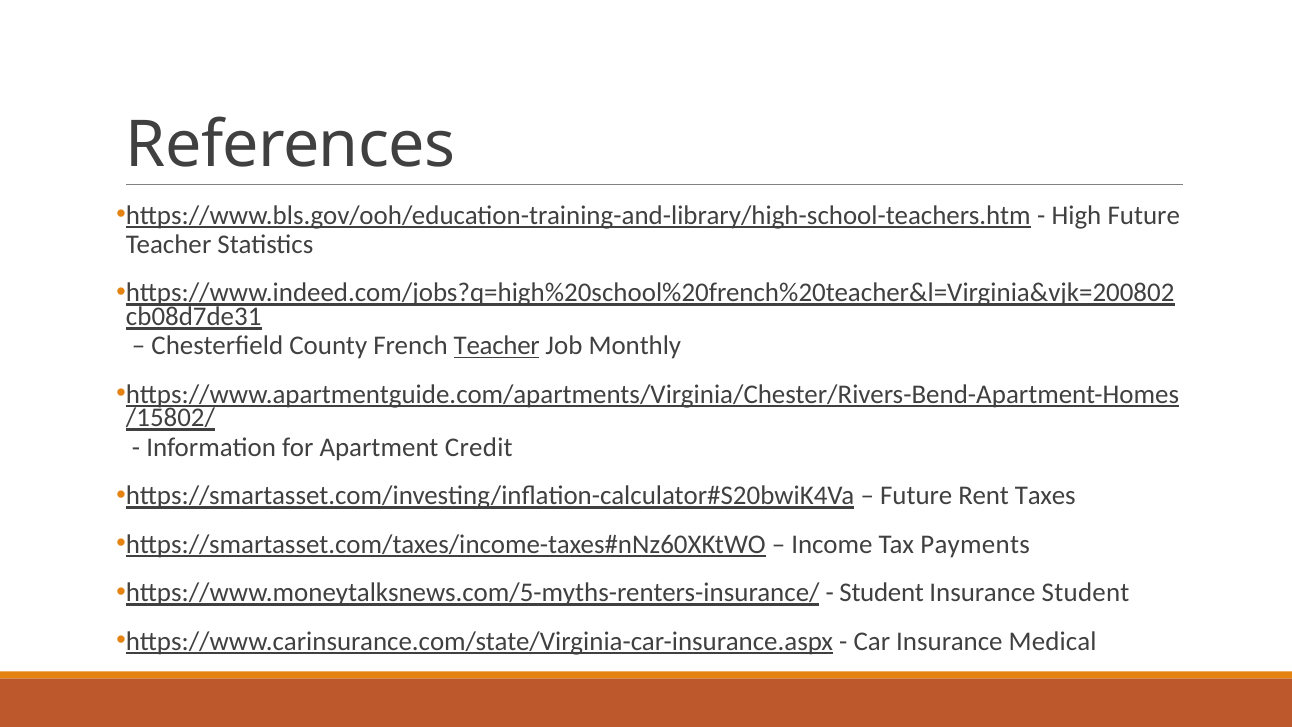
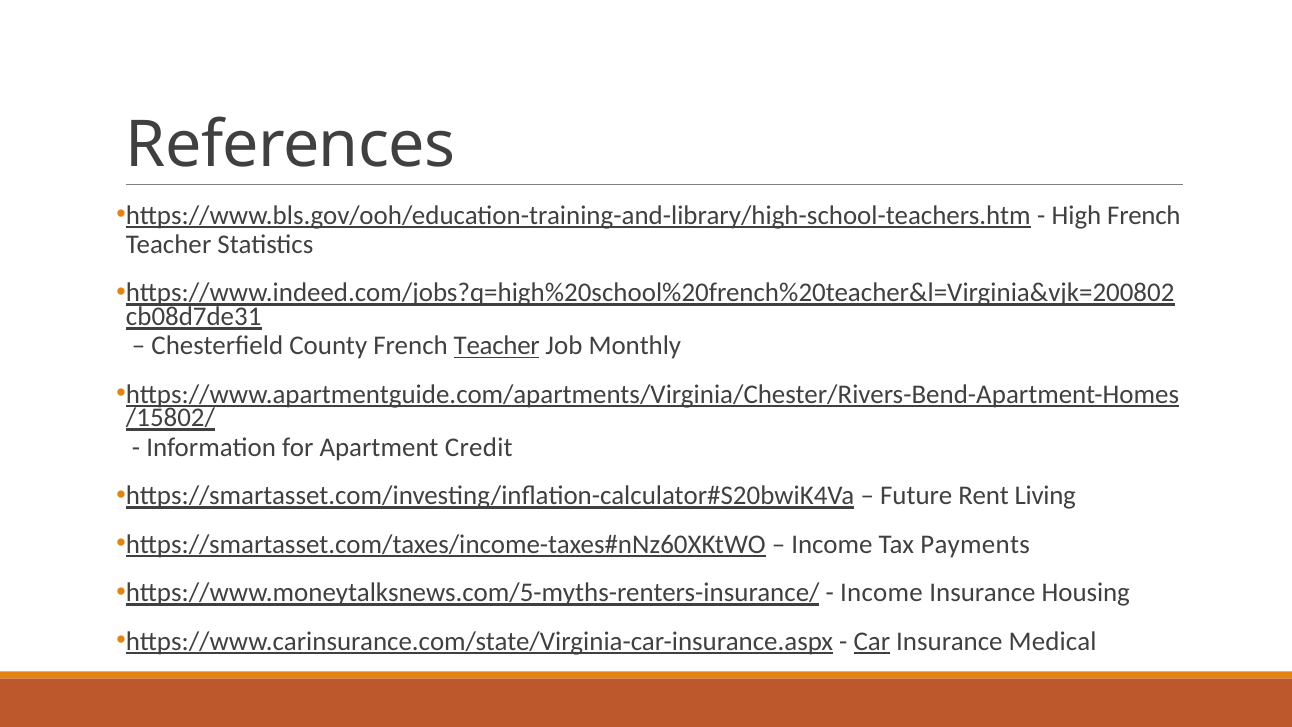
High Future: Future -> French
Taxes: Taxes -> Living
Student at (882, 593): Student -> Income
Insurance Student: Student -> Housing
Car underline: none -> present
